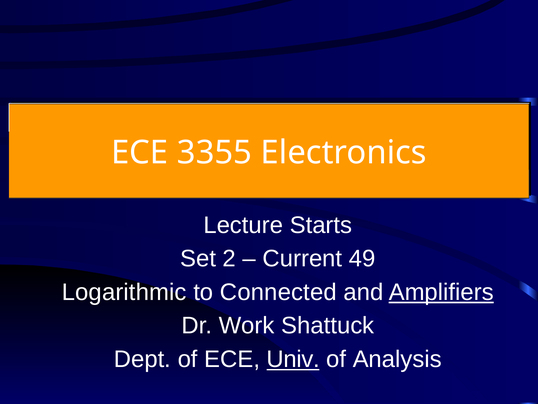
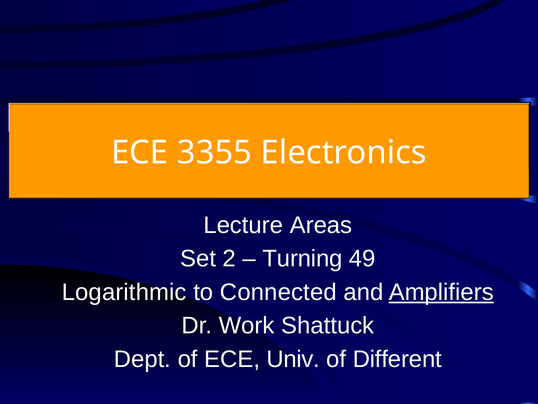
Starts: Starts -> Areas
Current: Current -> Turning
Univ underline: present -> none
Analysis: Analysis -> Different
